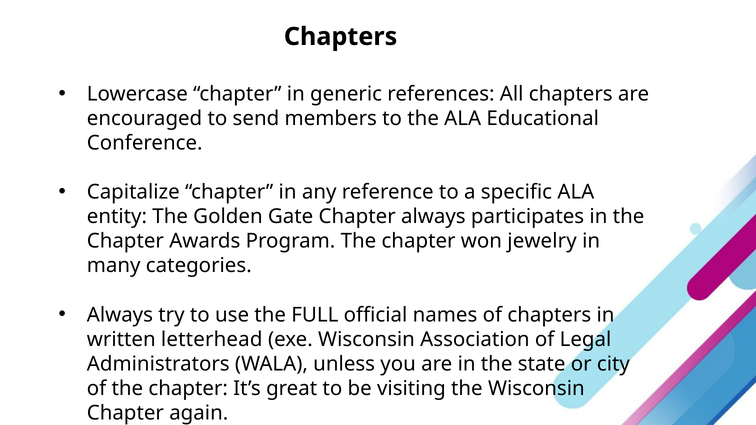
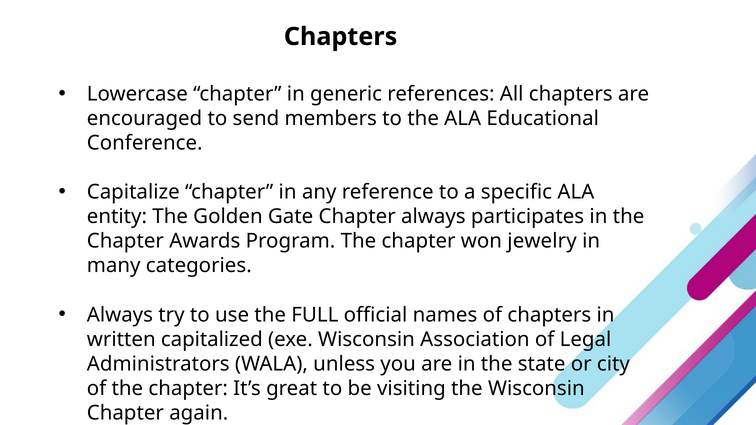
letterhead: letterhead -> capitalized
